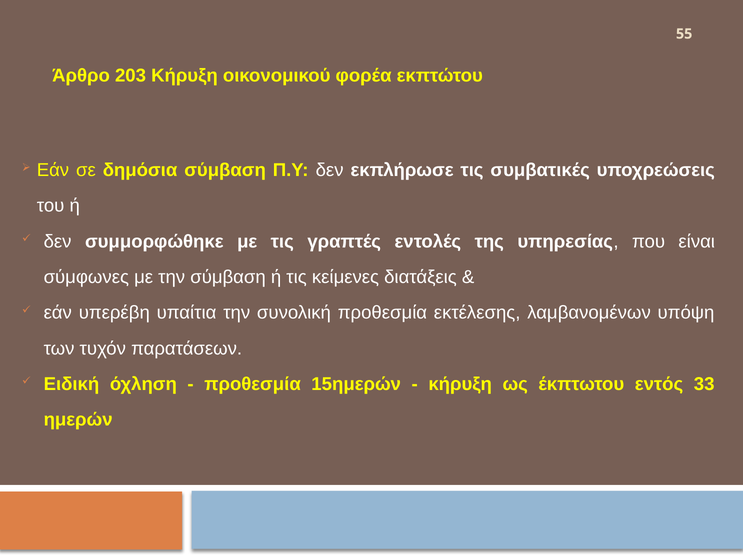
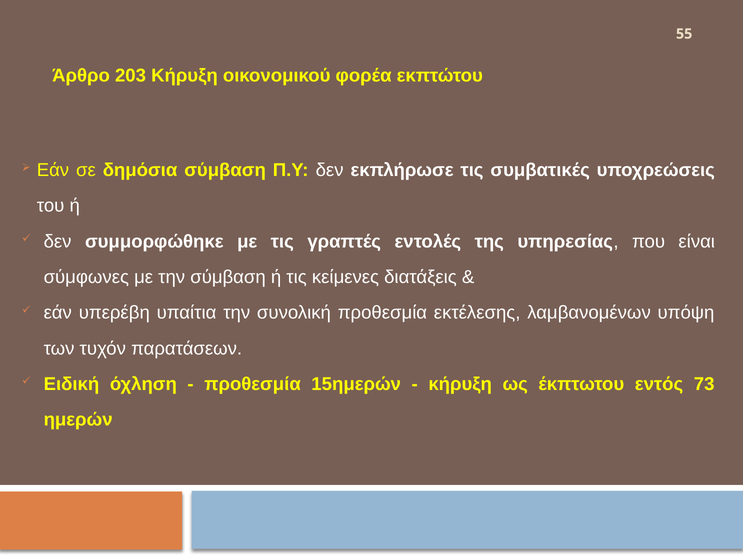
33: 33 -> 73
